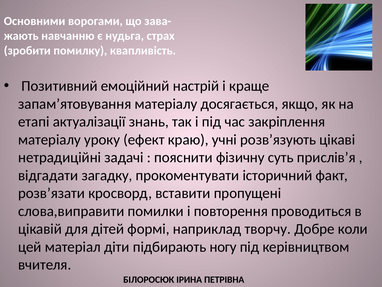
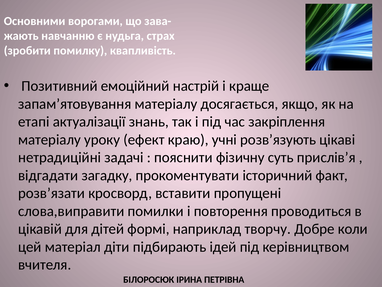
ногу: ногу -> ідей
